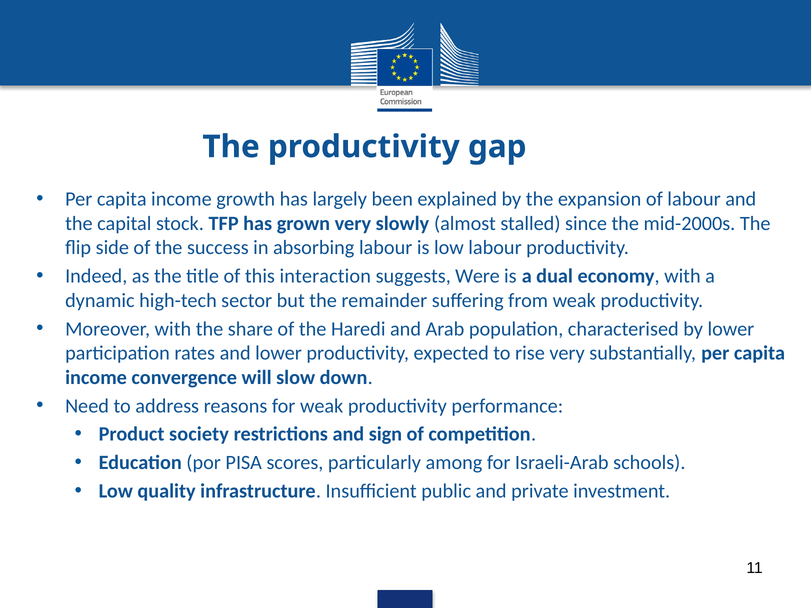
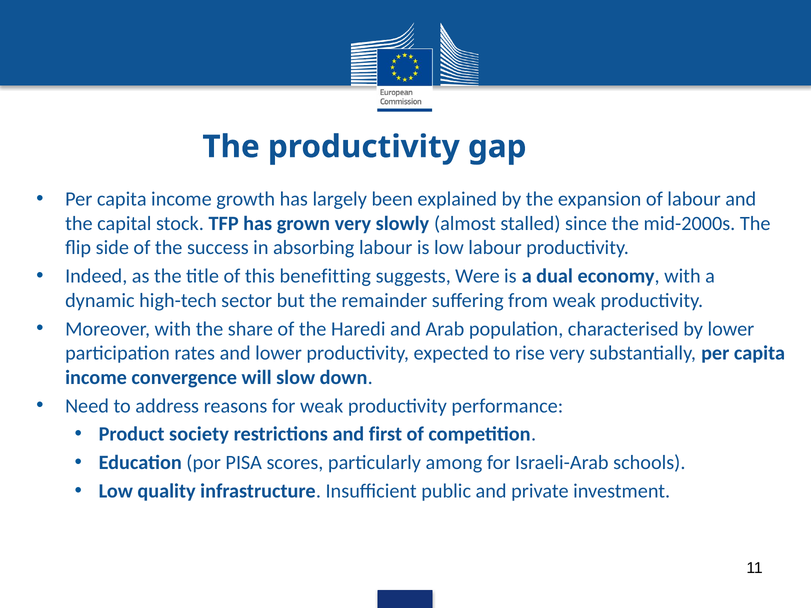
interaction: interaction -> benefitting
sign: sign -> first
